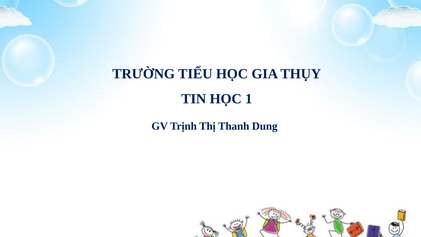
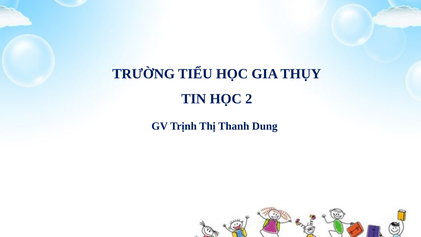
1: 1 -> 2
